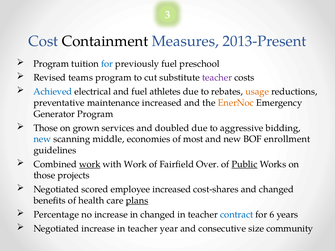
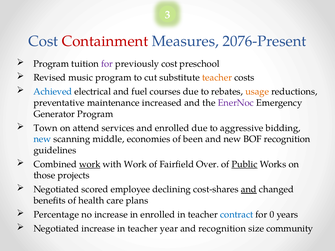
Containment colour: black -> red
2013-Present: 2013-Present -> 2076-Present
for at (107, 64) colour: blue -> purple
previously fuel: fuel -> cost
teams: teams -> music
teacher at (217, 78) colour: purple -> orange
athletes: athletes -> courses
EnerNoc colour: orange -> purple
Those at (46, 128): Those -> Town
grown: grown -> attend
and doubled: doubled -> enrolled
most: most -> been
BOF enrollment: enrollment -> recognition
employee increased: increased -> declining
and at (249, 190) underline: none -> present
plans underline: present -> none
in changed: changed -> enrolled
6: 6 -> 0
and consecutive: consecutive -> recognition
